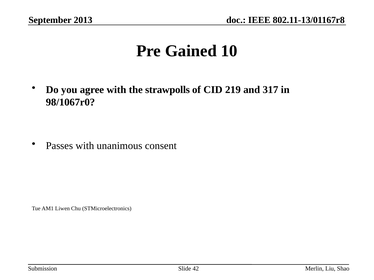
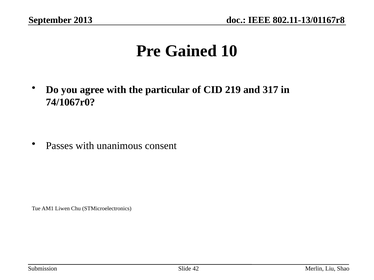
strawpolls: strawpolls -> particular
98/1067r0: 98/1067r0 -> 74/1067r0
